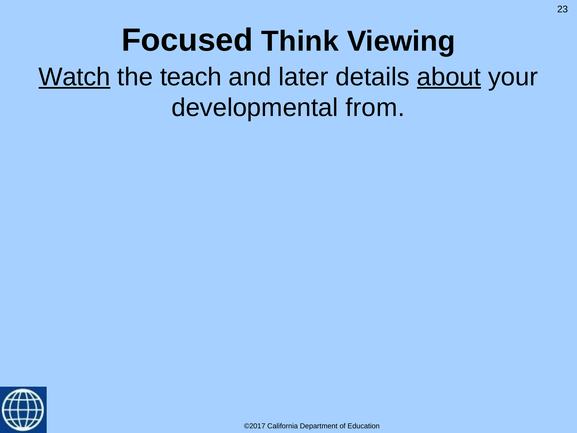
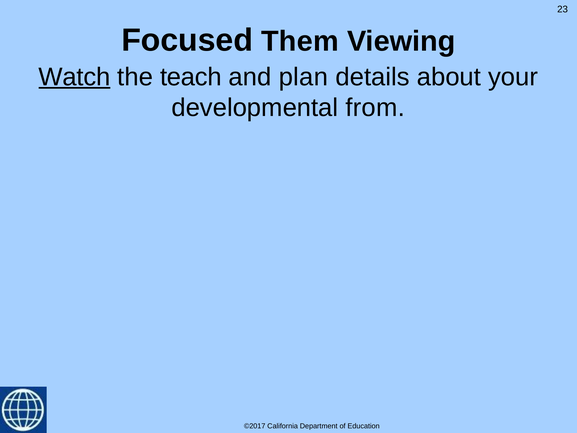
Think: Think -> Them
later: later -> plan
about underline: present -> none
